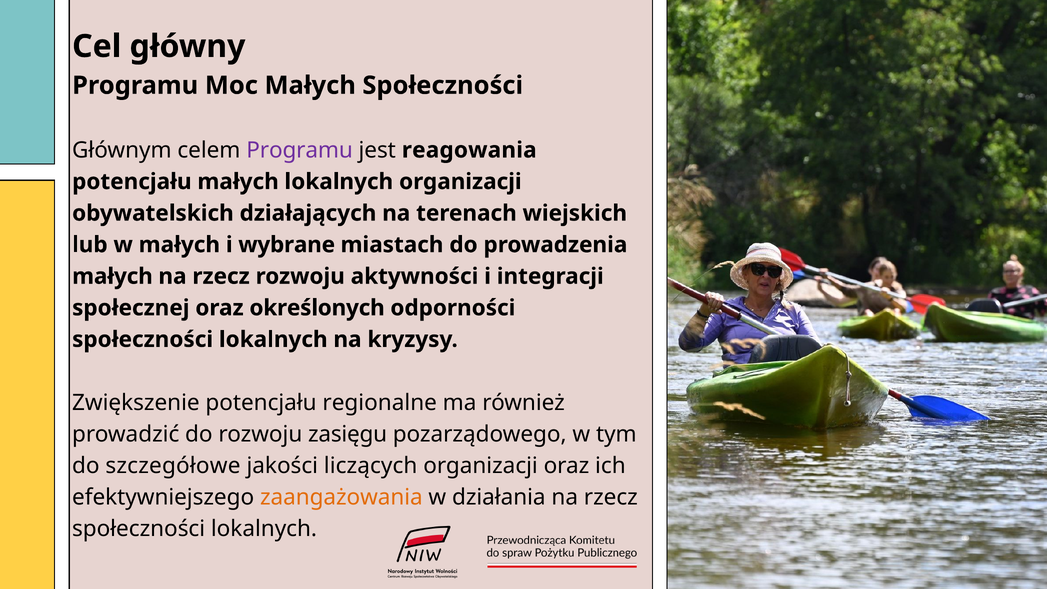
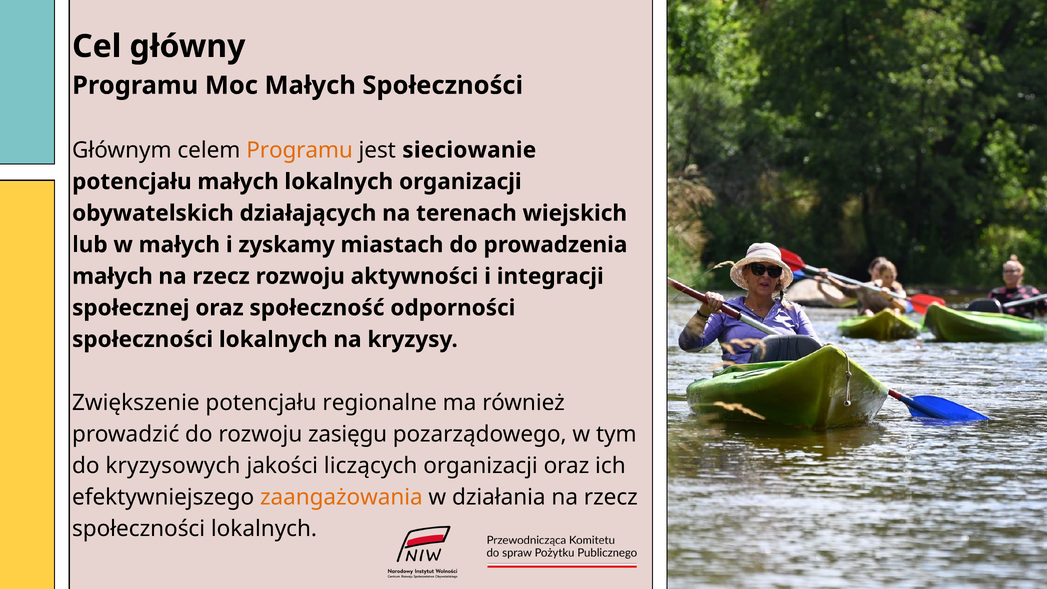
Programu at (300, 150) colour: purple -> orange
reagowania: reagowania -> sieciowanie
wybrane: wybrane -> zyskamy
określonych: określonych -> społeczność
szczegółowe: szczegółowe -> kryzysowych
